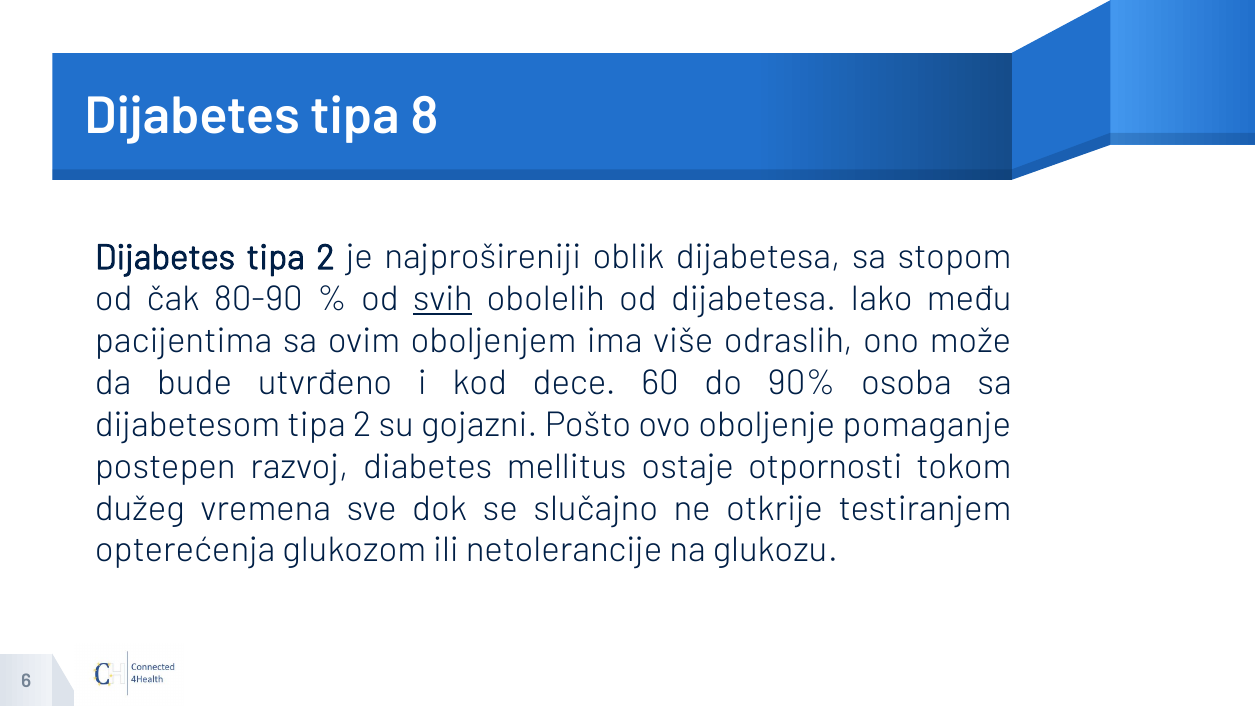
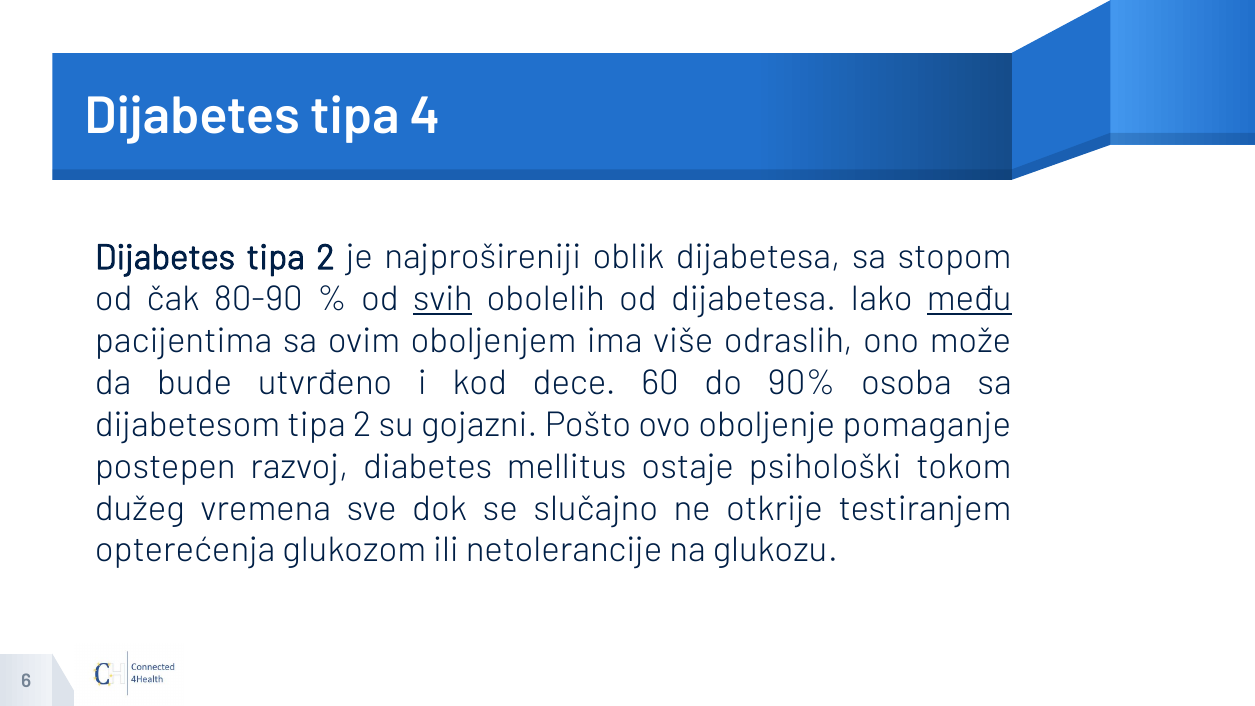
8: 8 -> 4
među underline: none -> present
otpornosti: otpornosti -> psihološki
